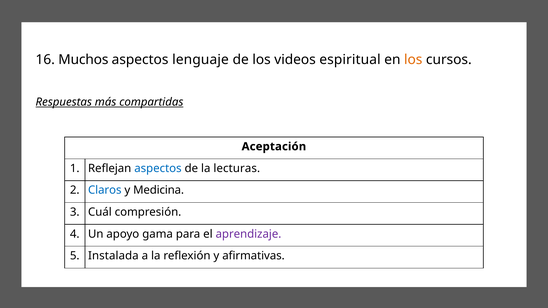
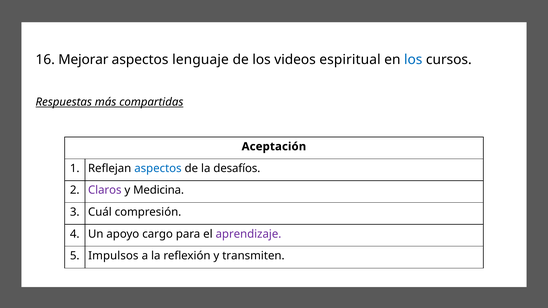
Muchos: Muchos -> Mejorar
los at (413, 60) colour: orange -> blue
lecturas: lecturas -> desafíos
Claros colour: blue -> purple
gama: gama -> cargo
Instalada: Instalada -> Impulsos
afirmativas: afirmativas -> transmiten
